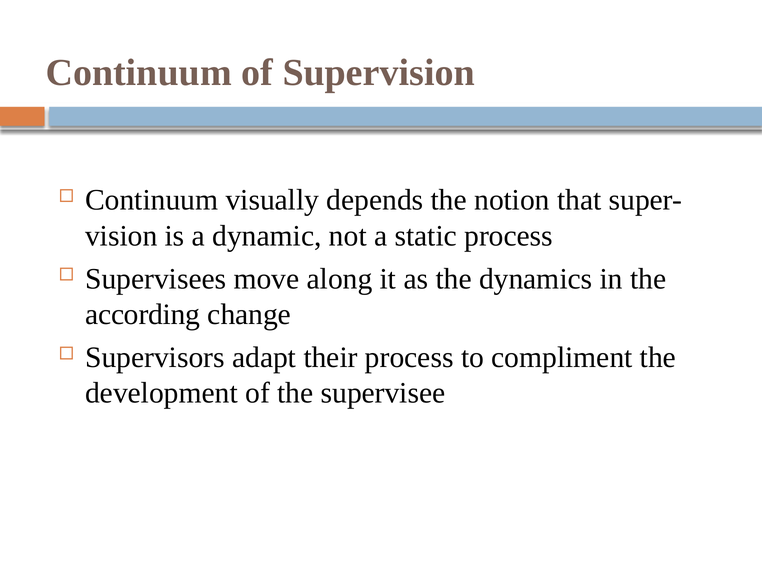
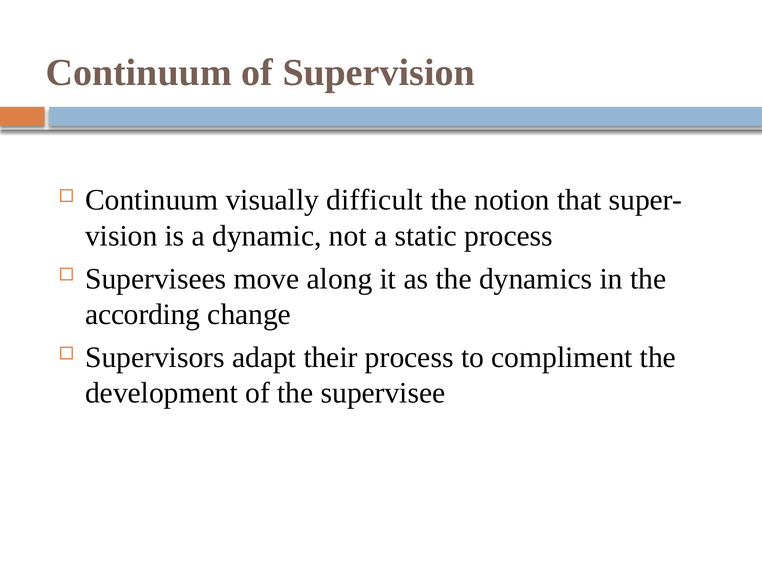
depends: depends -> difficult
